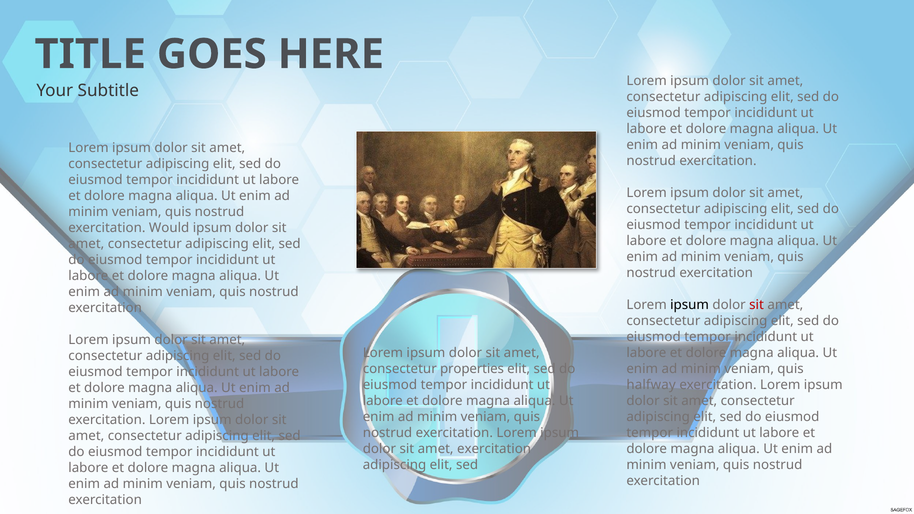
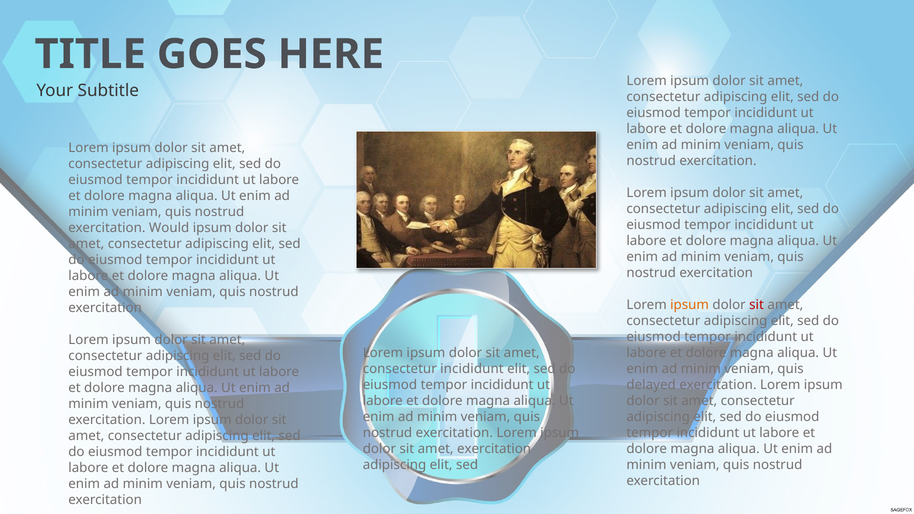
ipsum at (690, 305) colour: black -> orange
consectetur properties: properties -> incididunt
halfway: halfway -> delayed
